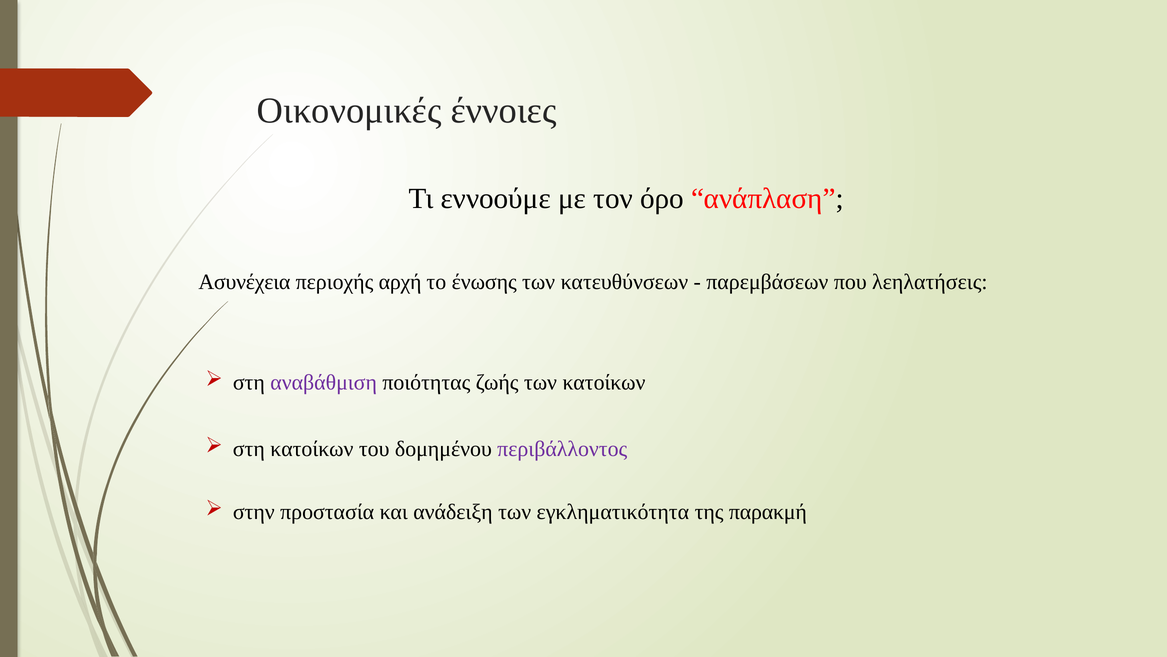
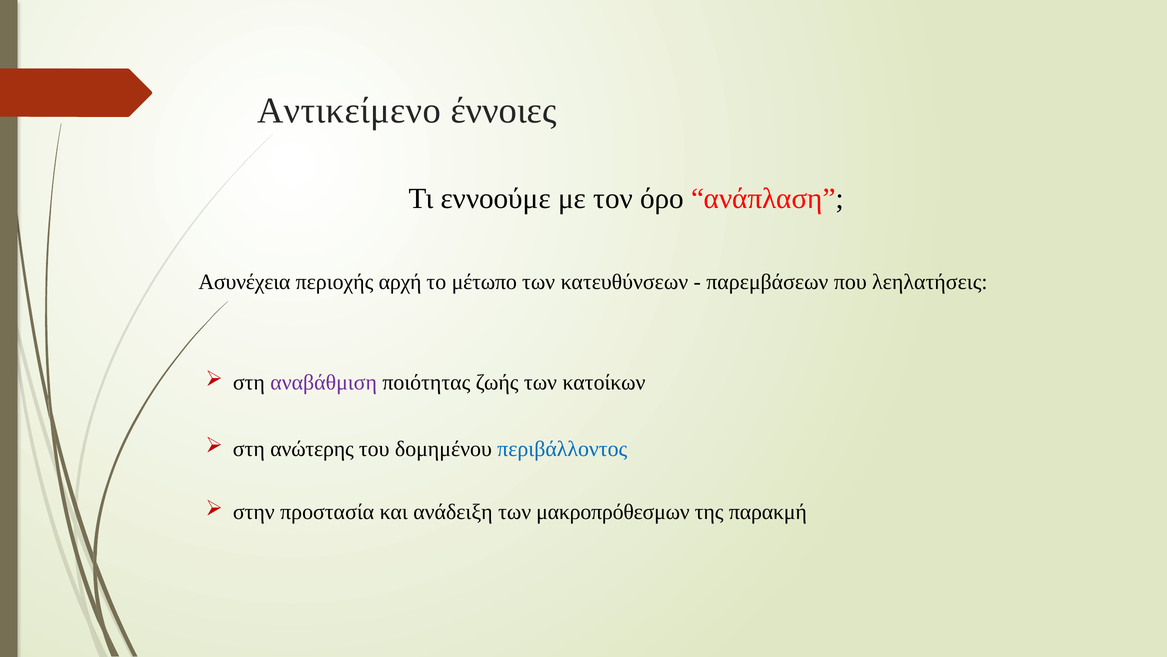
Οικονομικές: Οικονομικές -> Αντικείμενο
ένωσης: ένωσης -> μέτωπο
στη κατοίκων: κατοίκων -> ανώτερης
περιβάλλοντος colour: purple -> blue
εγκληματικότητα: εγκληματικότητα -> μακροπρόθεσμων
